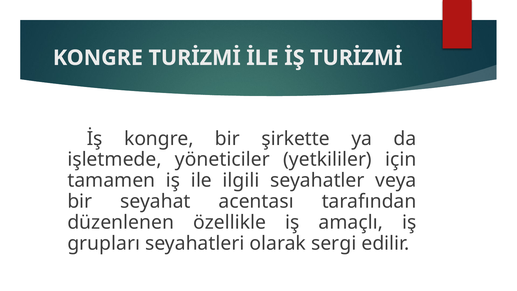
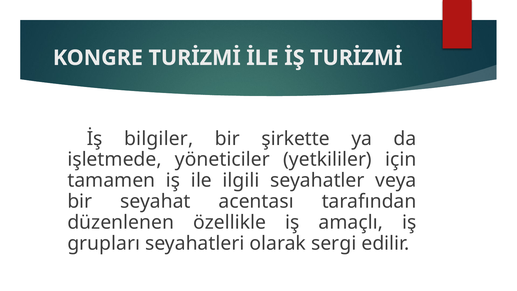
İş kongre: kongre -> bilgiler
